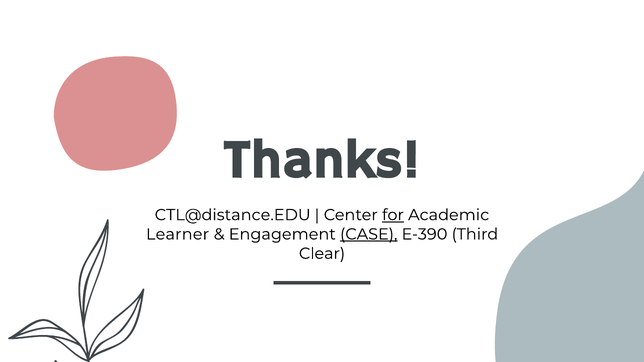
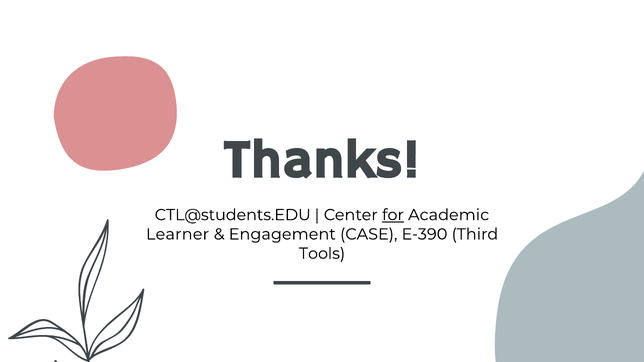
CTL@distance.EDU: CTL@distance.EDU -> CTL@students.EDU
CASE underline: present -> none
Clear: Clear -> Tools
